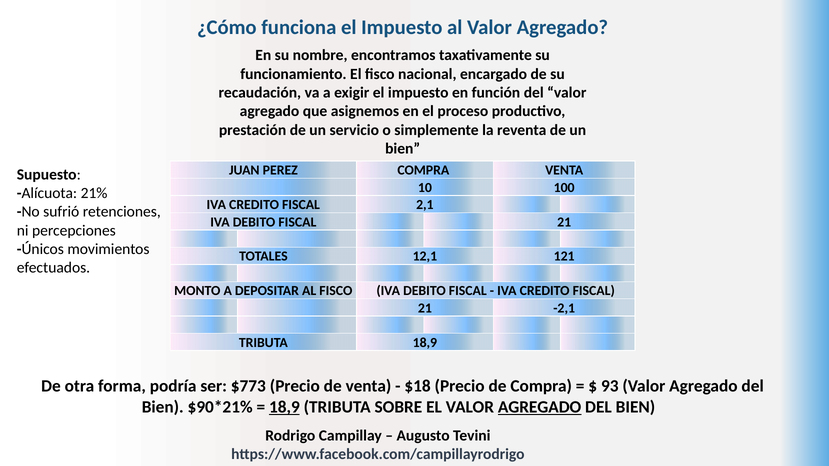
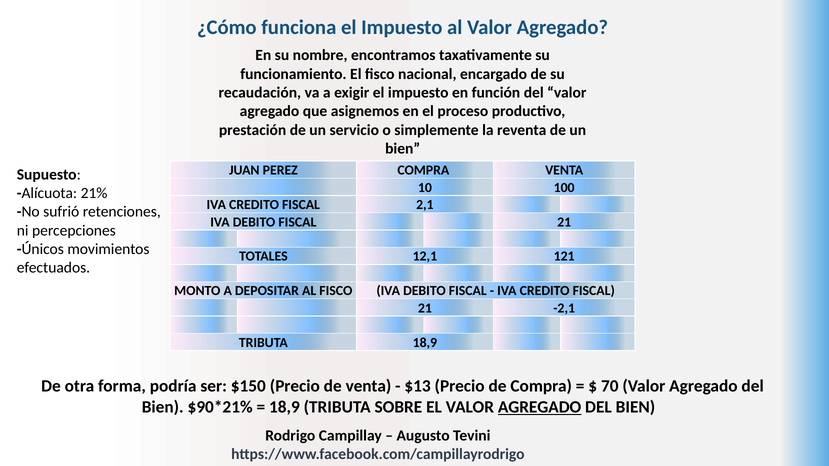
$773: $773 -> $150
$18: $18 -> $13
93: 93 -> 70
18,9 at (284, 407) underline: present -> none
